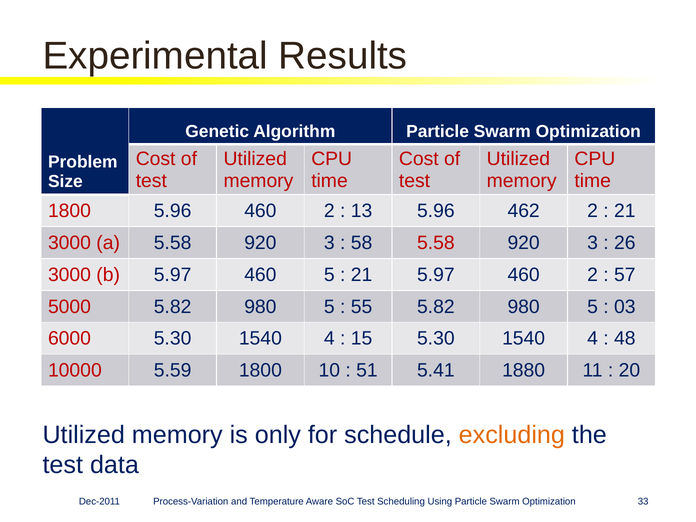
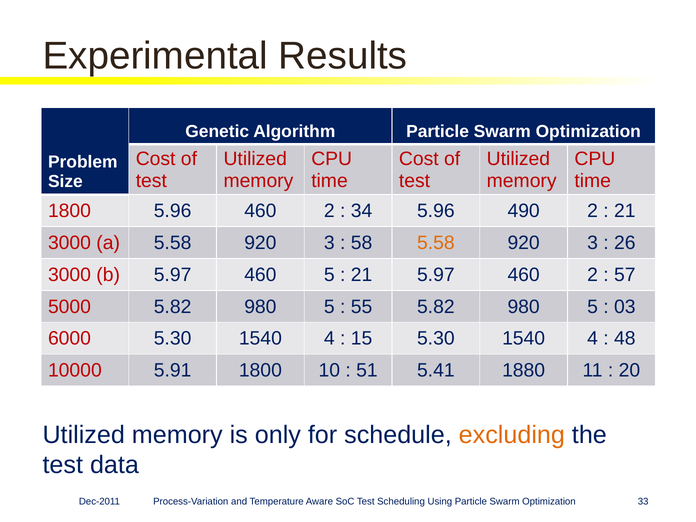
13: 13 -> 34
462: 462 -> 490
5.58 at (436, 243) colour: red -> orange
5.59: 5.59 -> 5.91
